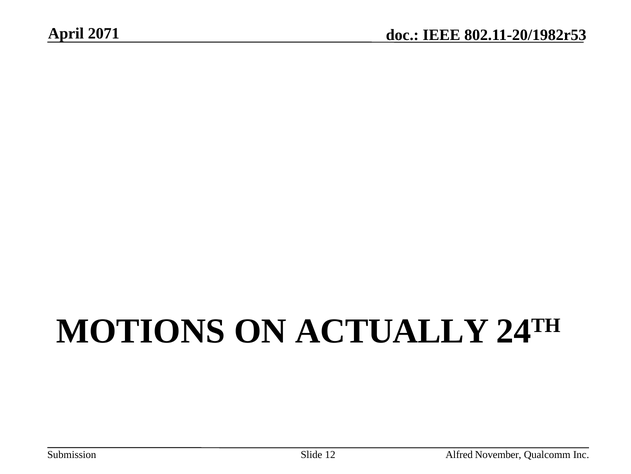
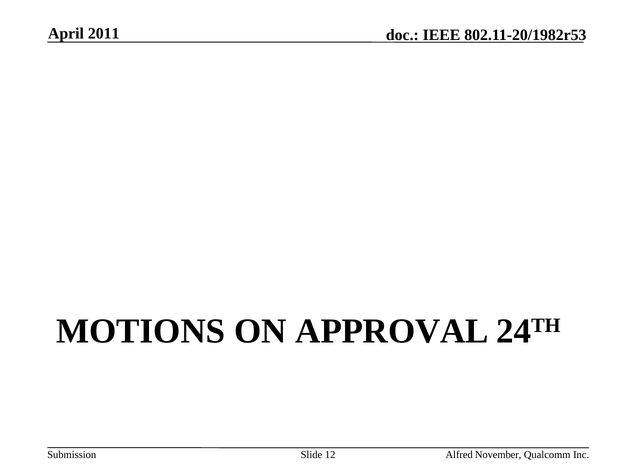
2071: 2071 -> 2011
ACTUALLY: ACTUALLY -> APPROVAL
